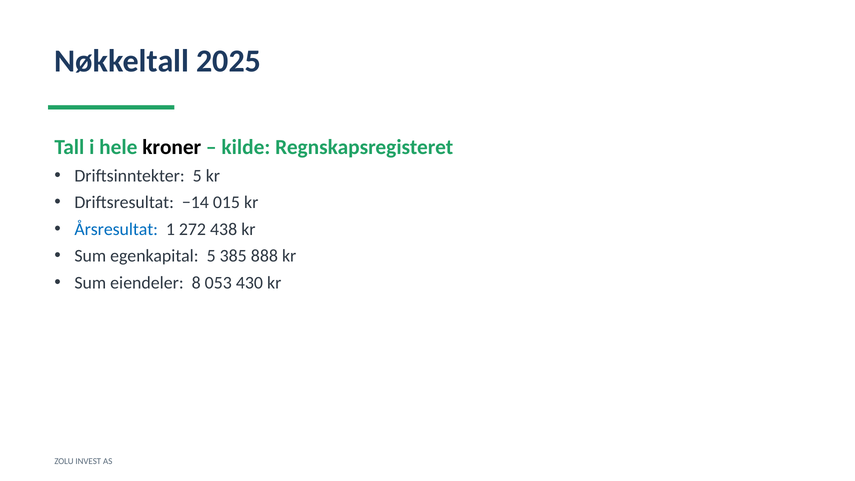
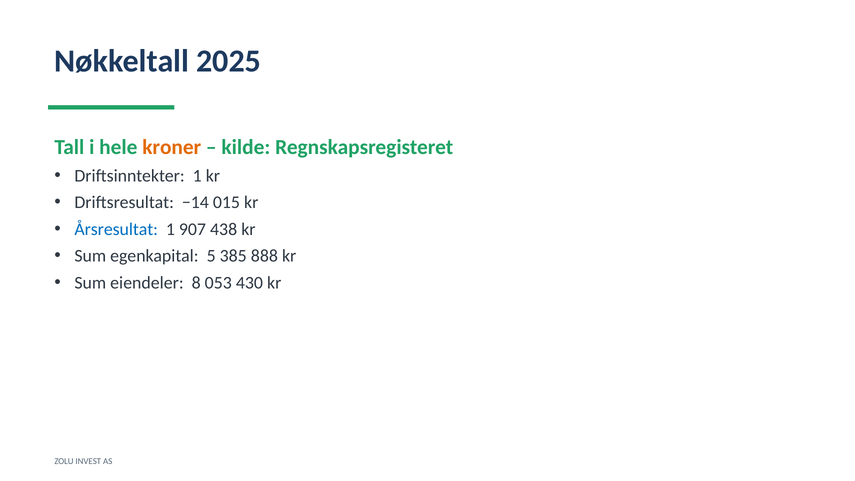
kroner colour: black -> orange
Driftsinntekter 5: 5 -> 1
272: 272 -> 907
